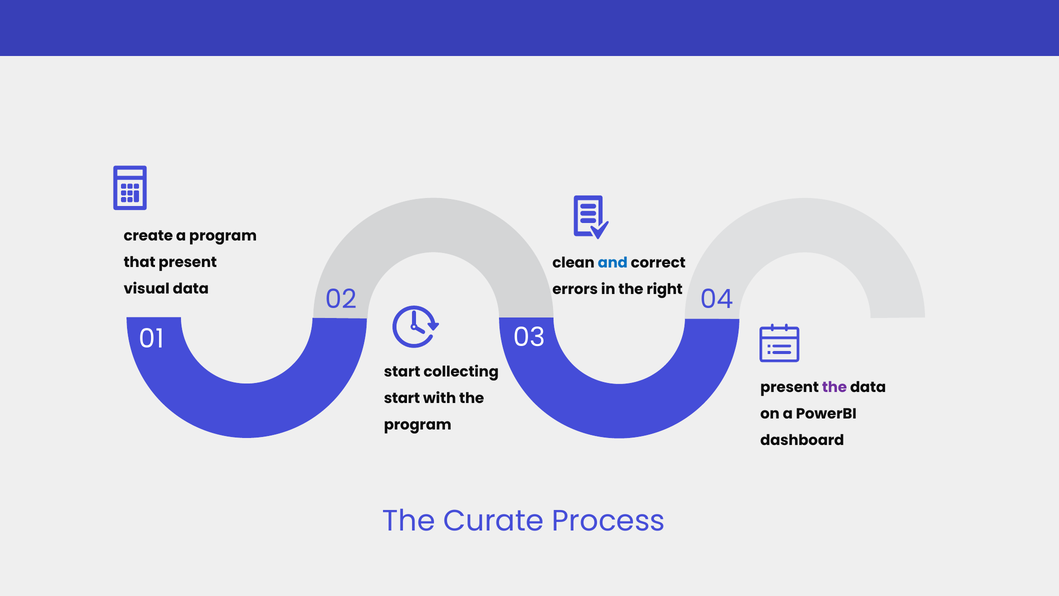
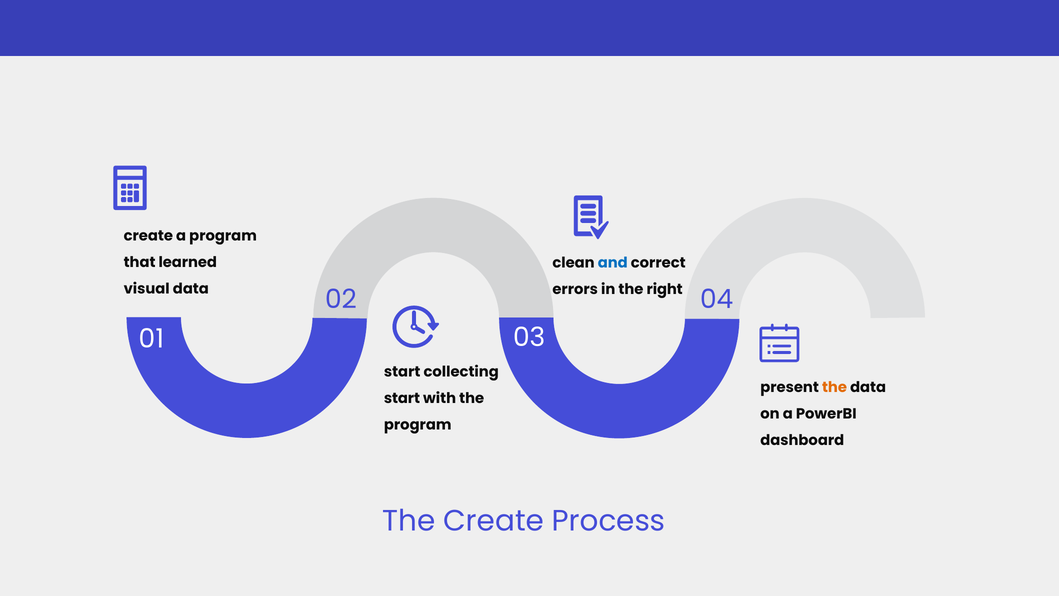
that present: present -> learned
the at (834, 387) colour: purple -> orange
The Curate: Curate -> Create
